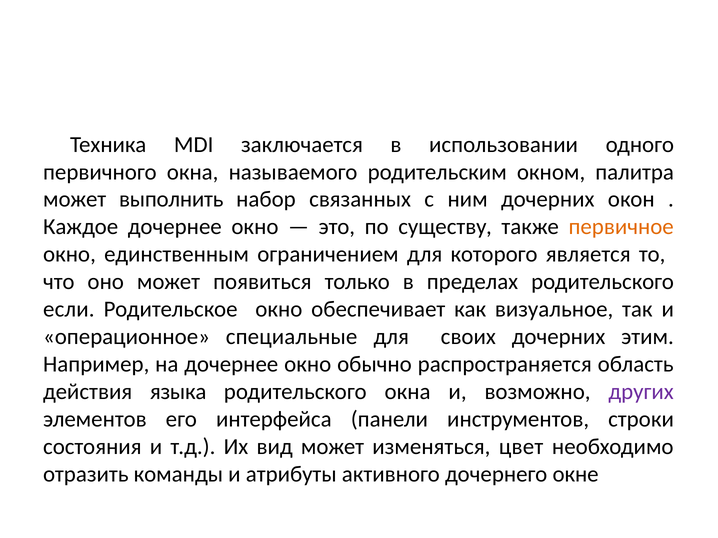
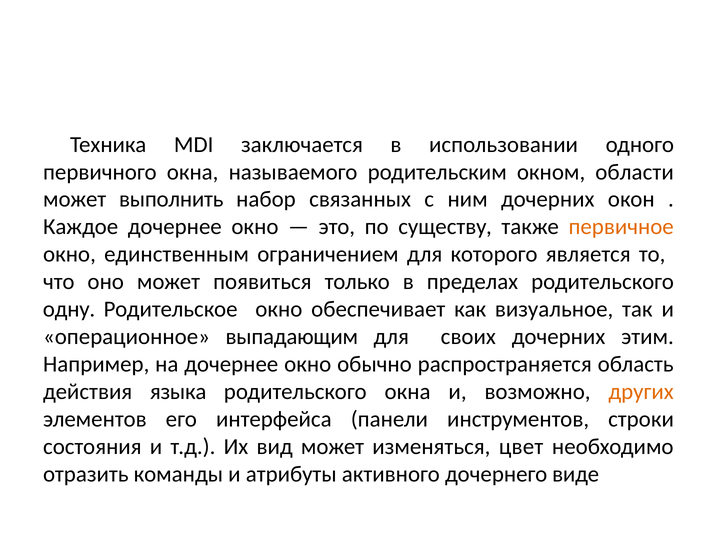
палитра: палитра -> области
если: если -> одну
специальные: специальные -> выпадающим
других colour: purple -> orange
окне: окне -> виде
